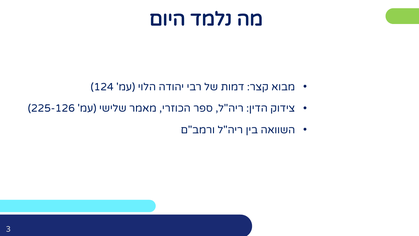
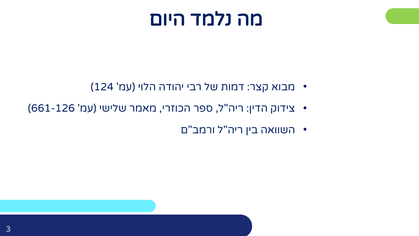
225-126: 225-126 -> 661-126
